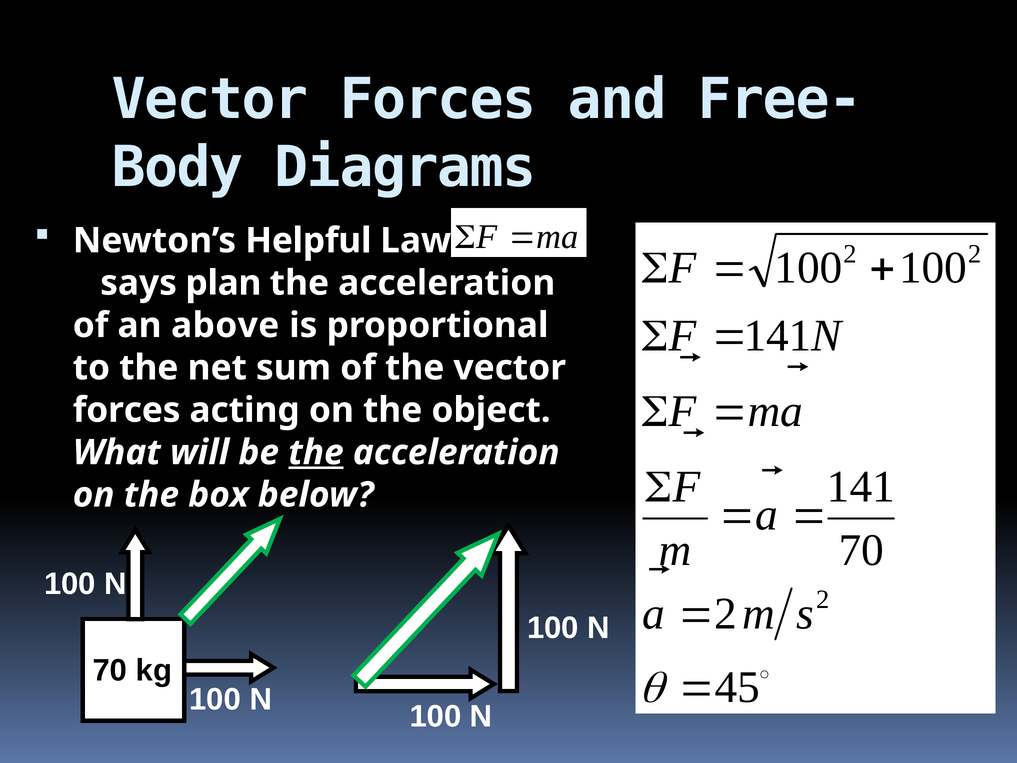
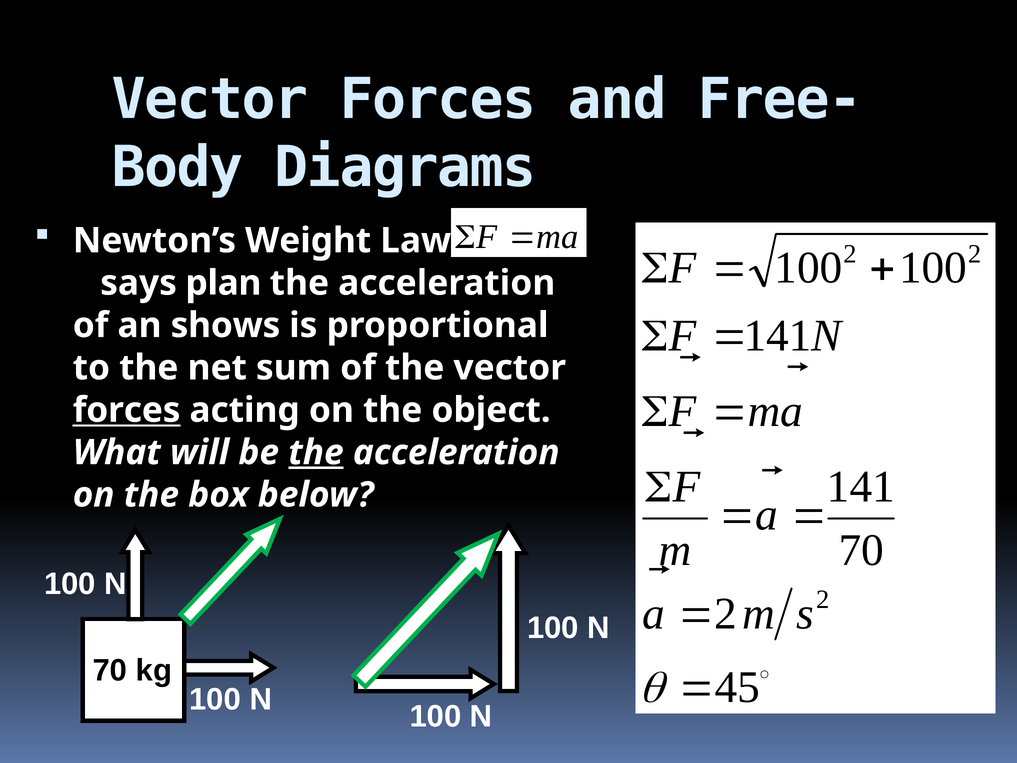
Helpful: Helpful -> Weight
above: above -> shows
forces at (127, 410) underline: none -> present
